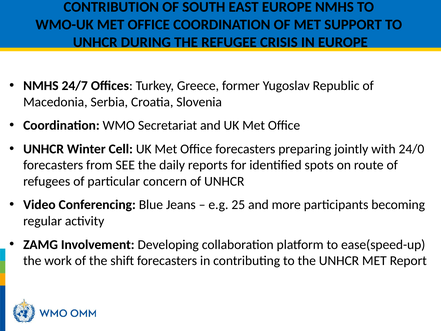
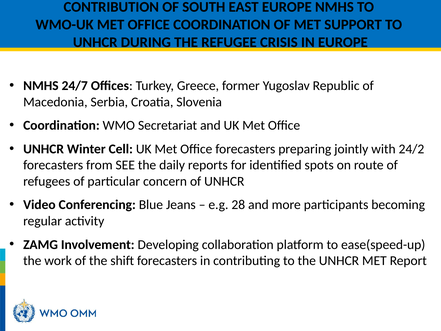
24/0: 24/0 -> 24/2
25: 25 -> 28
